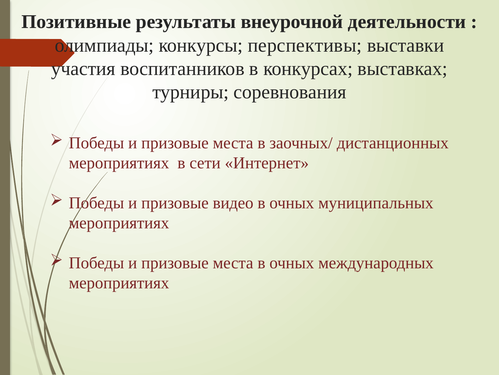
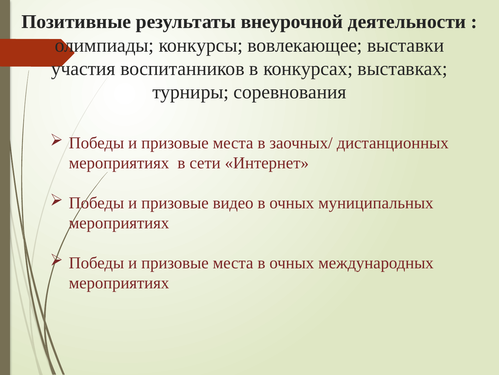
перспективы: перспективы -> вовлекающее
